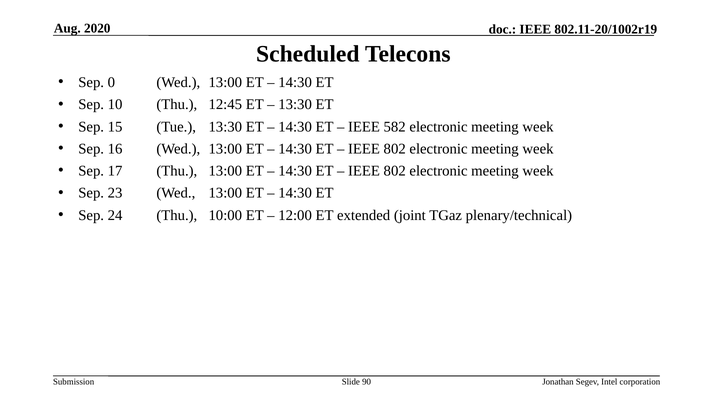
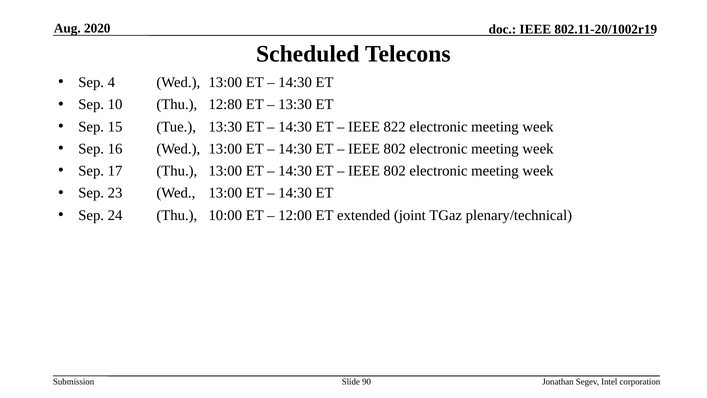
0: 0 -> 4
12:45: 12:45 -> 12:80
582: 582 -> 822
